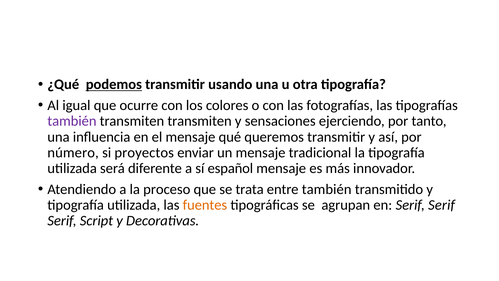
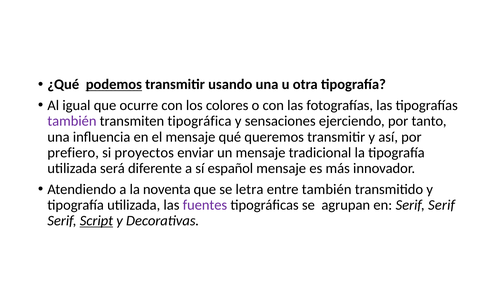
transmiten transmiten: transmiten -> tipográfica
número: número -> prefiero
proceso: proceso -> noventa
trata: trata -> letra
fuentes colour: orange -> purple
Script underline: none -> present
